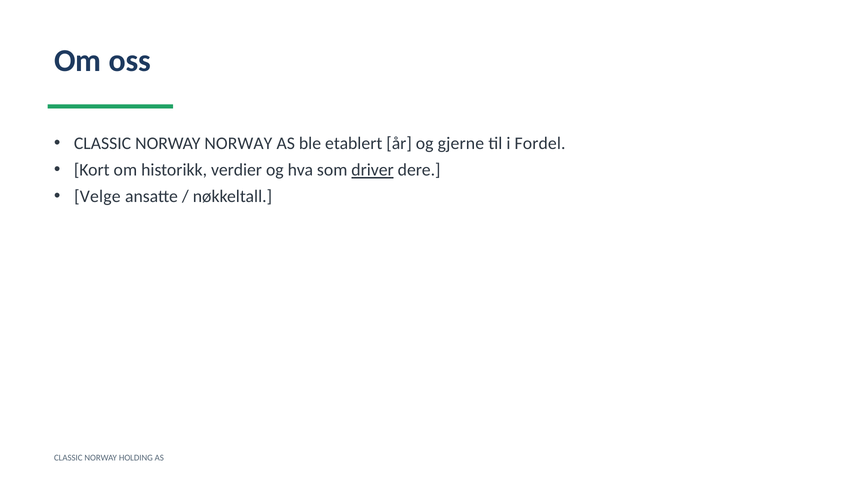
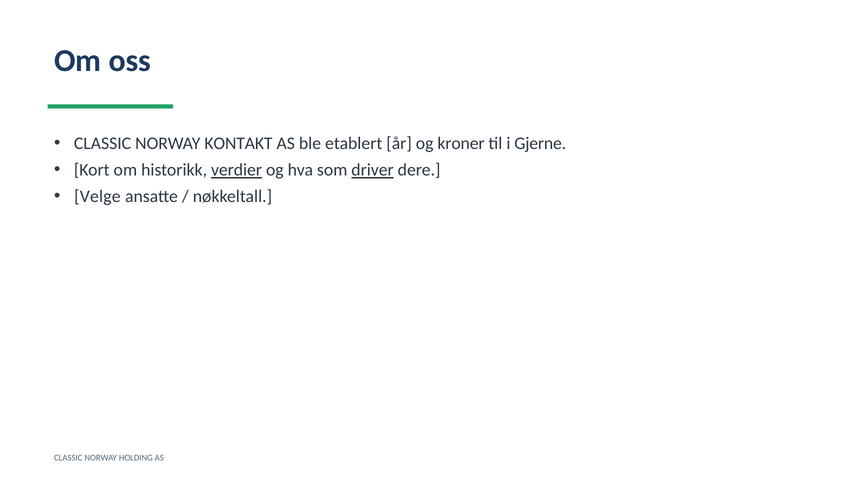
NORWAY NORWAY: NORWAY -> KONTAKT
gjerne: gjerne -> kroner
Fordel: Fordel -> Gjerne
verdier underline: none -> present
